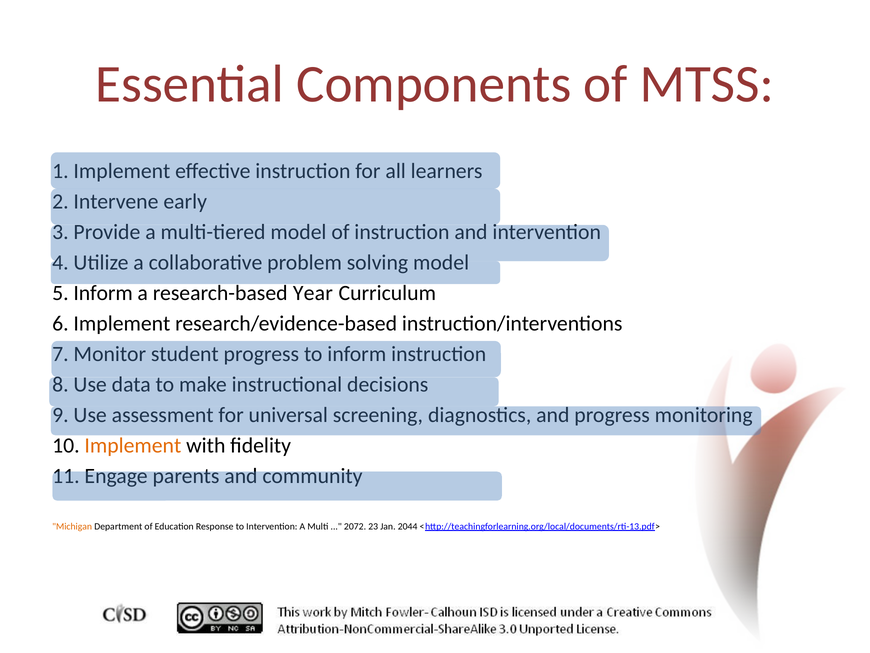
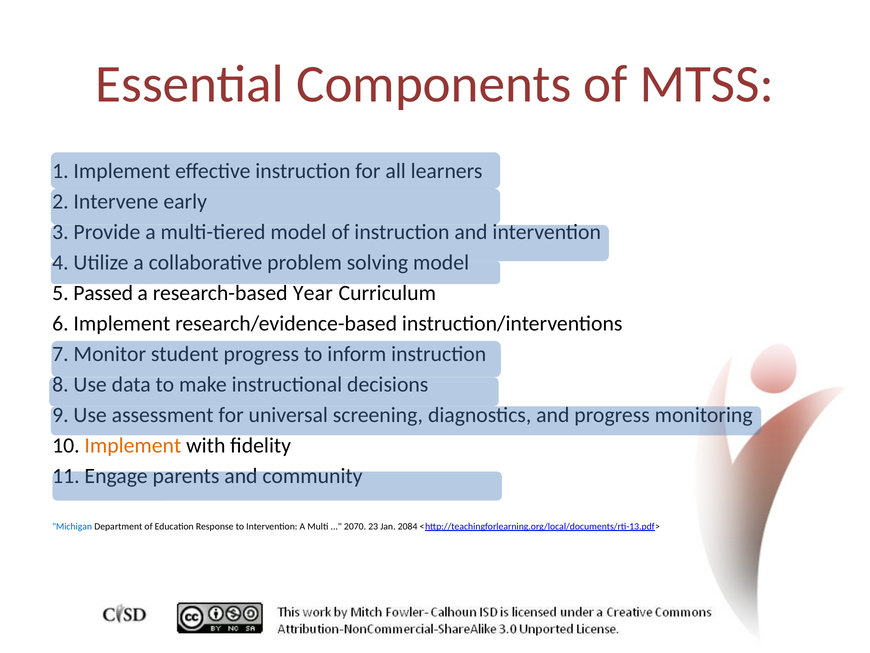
5 Inform: Inform -> Passed
Michigan colour: orange -> blue
2072: 2072 -> 2070
2044: 2044 -> 2084
